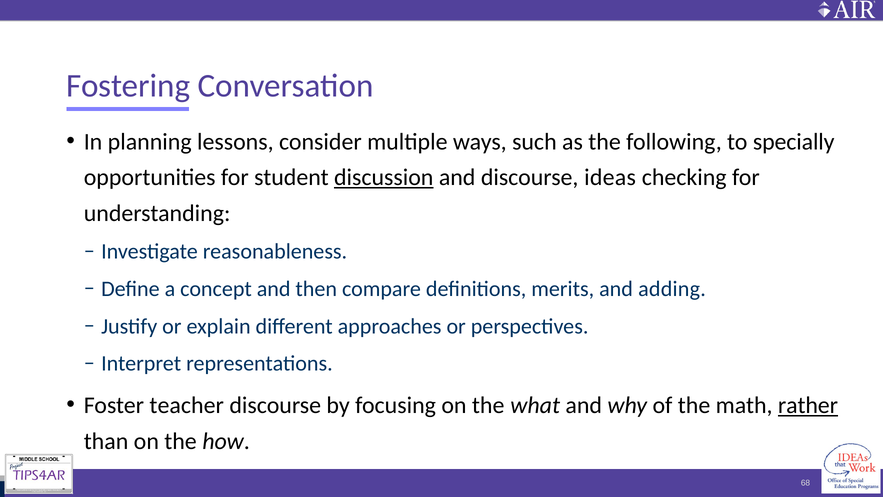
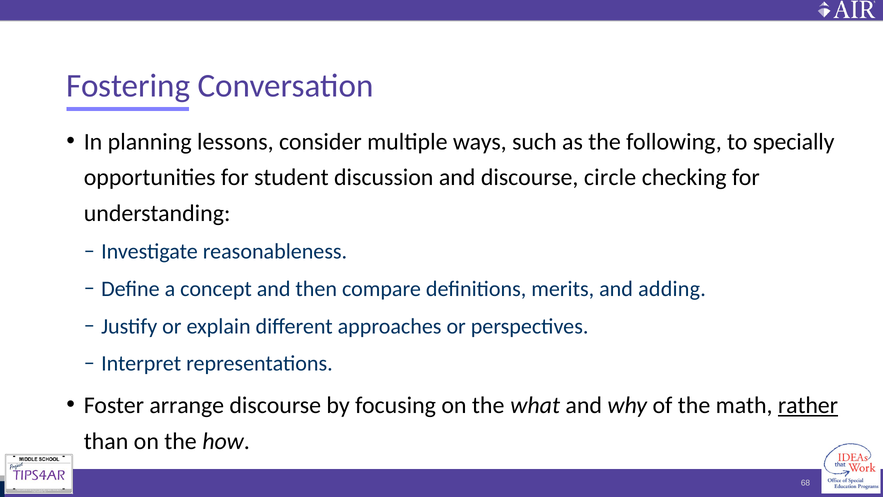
discussion underline: present -> none
ideas: ideas -> circle
teacher: teacher -> arrange
